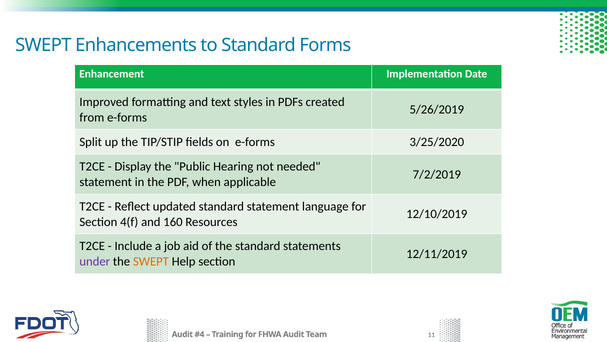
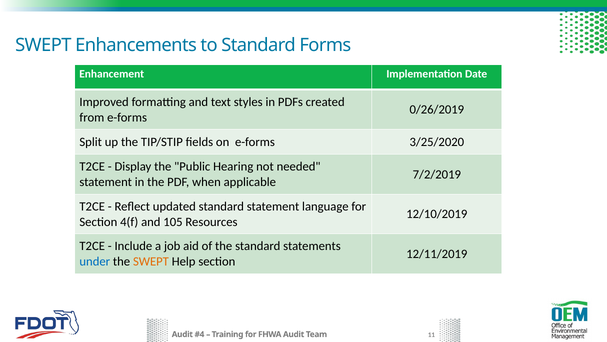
5/26/2019: 5/26/2019 -> 0/26/2019
160: 160 -> 105
under colour: purple -> blue
